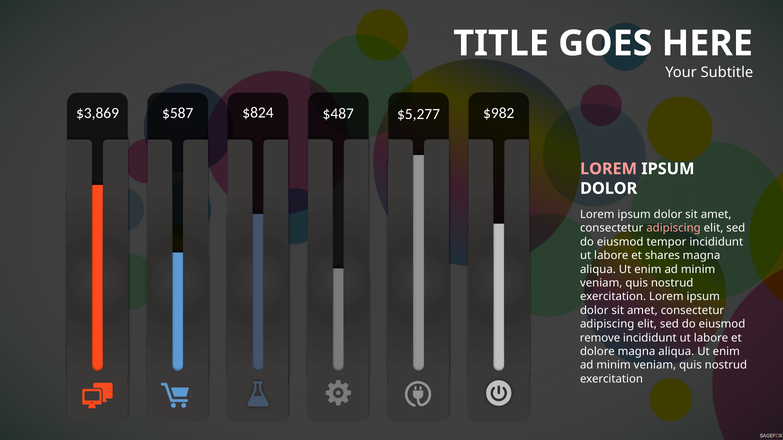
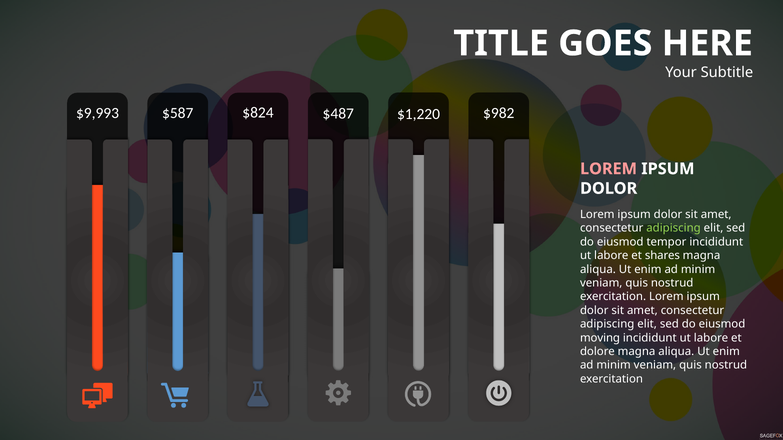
$3,869: $3,869 -> $9,993
$5,277: $5,277 -> $1,220
adipiscing at (674, 228) colour: pink -> light green
remove: remove -> moving
